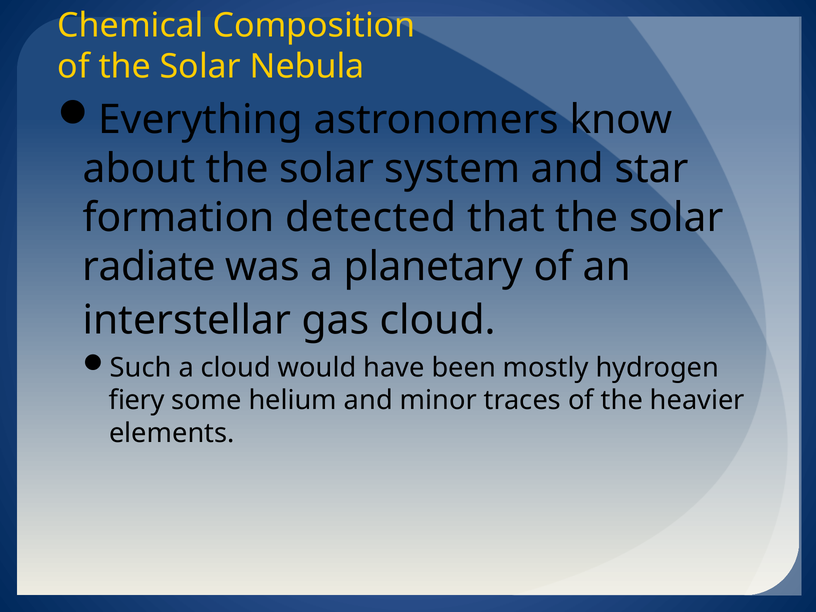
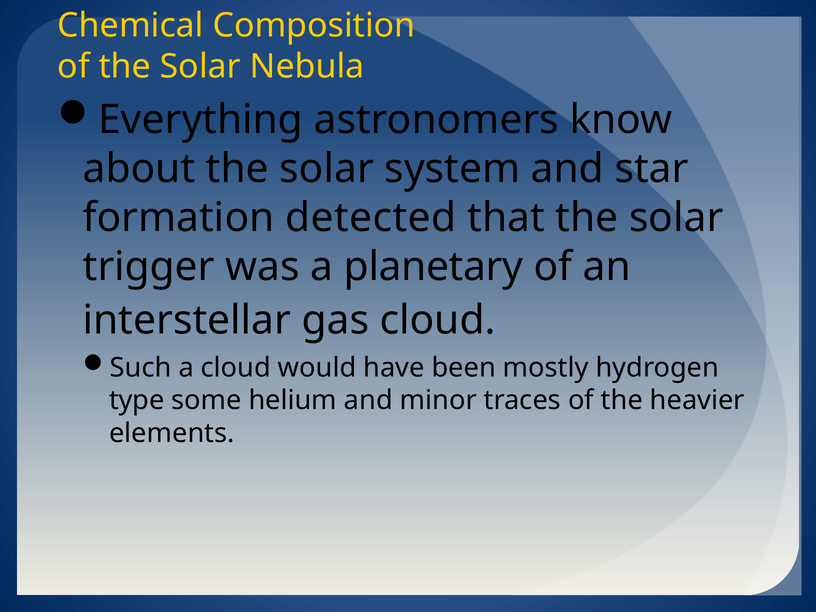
radiate: radiate -> trigger
fiery: fiery -> type
